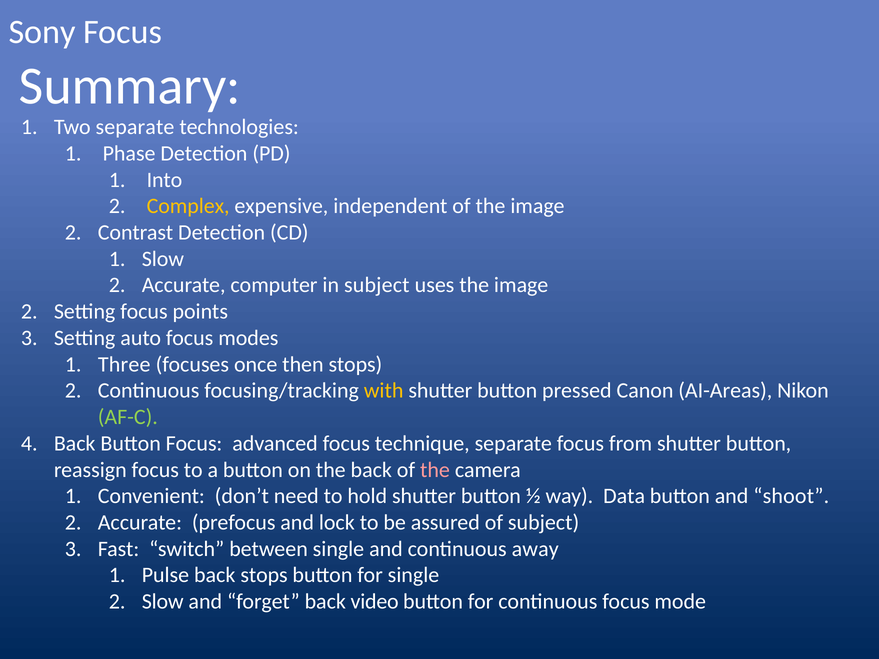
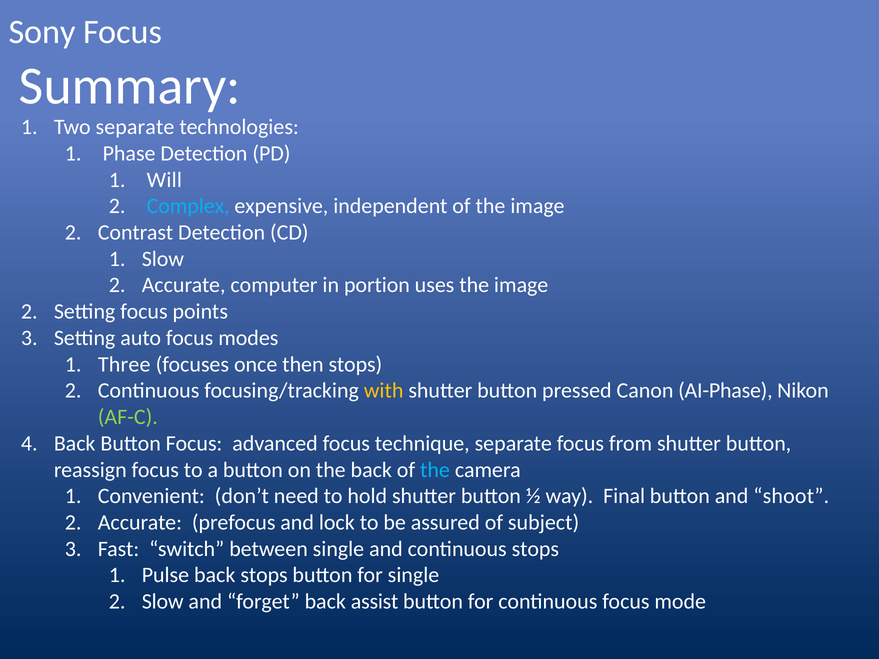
Into: Into -> Will
Complex colour: yellow -> light blue
in subject: subject -> portion
AI-Areas: AI-Areas -> AI-Phase
the at (435, 470) colour: pink -> light blue
Data: Data -> Final
continuous away: away -> stops
video: video -> assist
